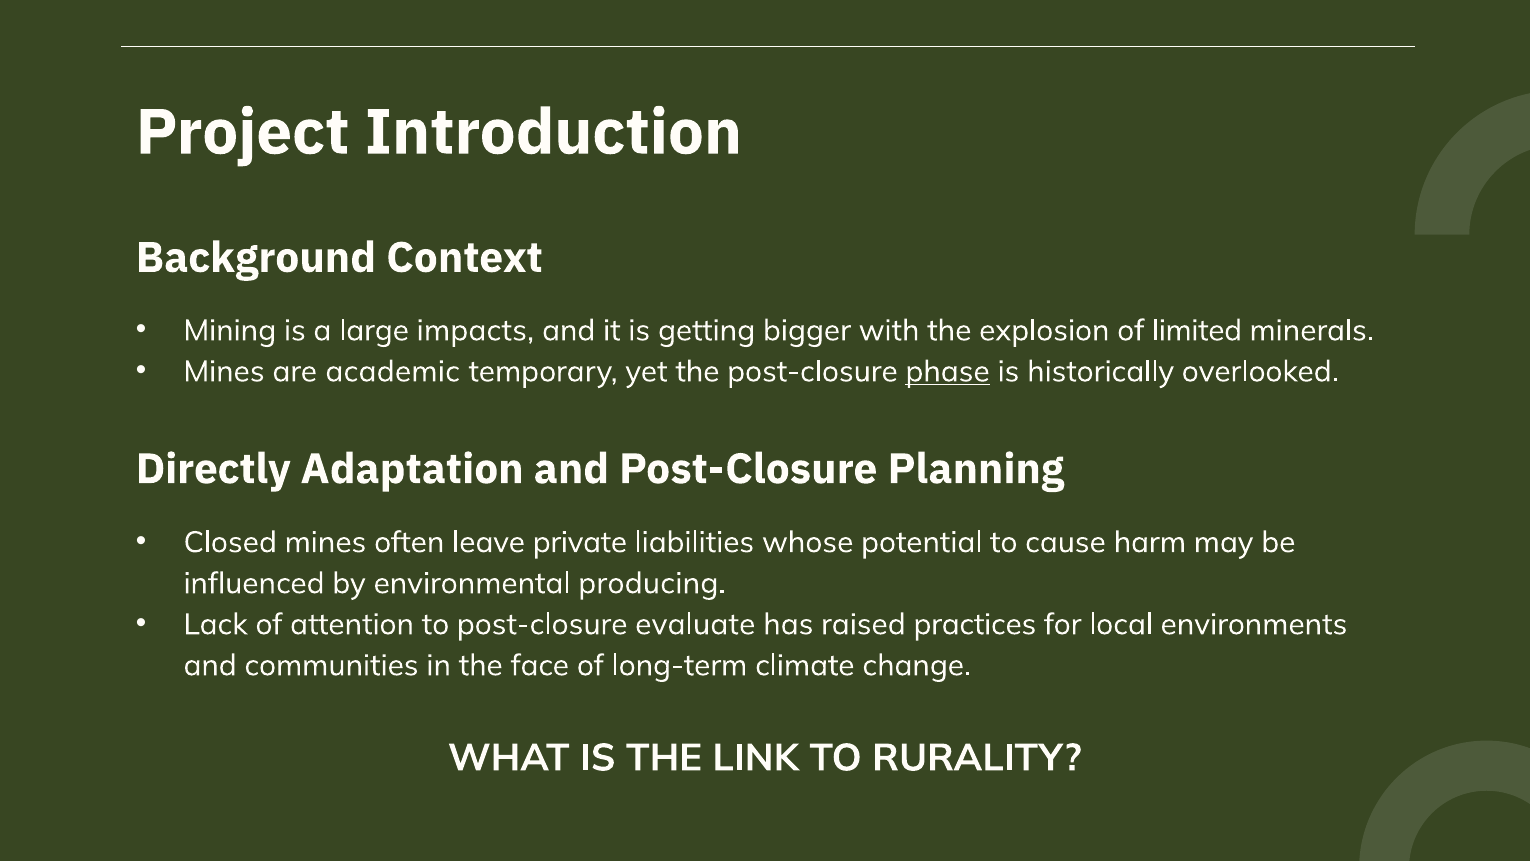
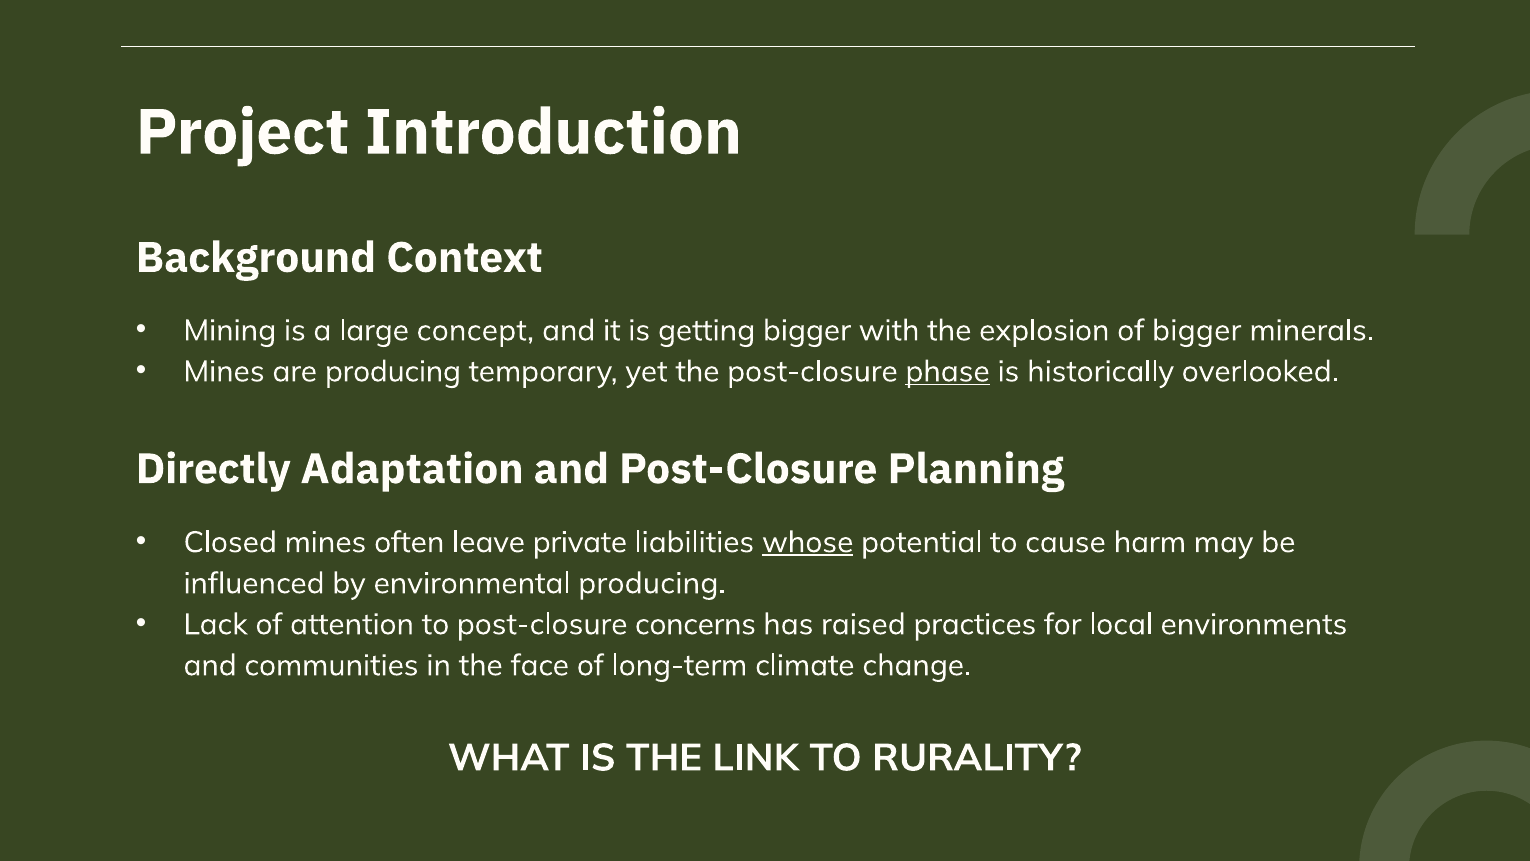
impacts: impacts -> concept
of limited: limited -> bigger
are academic: academic -> producing
whose underline: none -> present
evaluate: evaluate -> concerns
